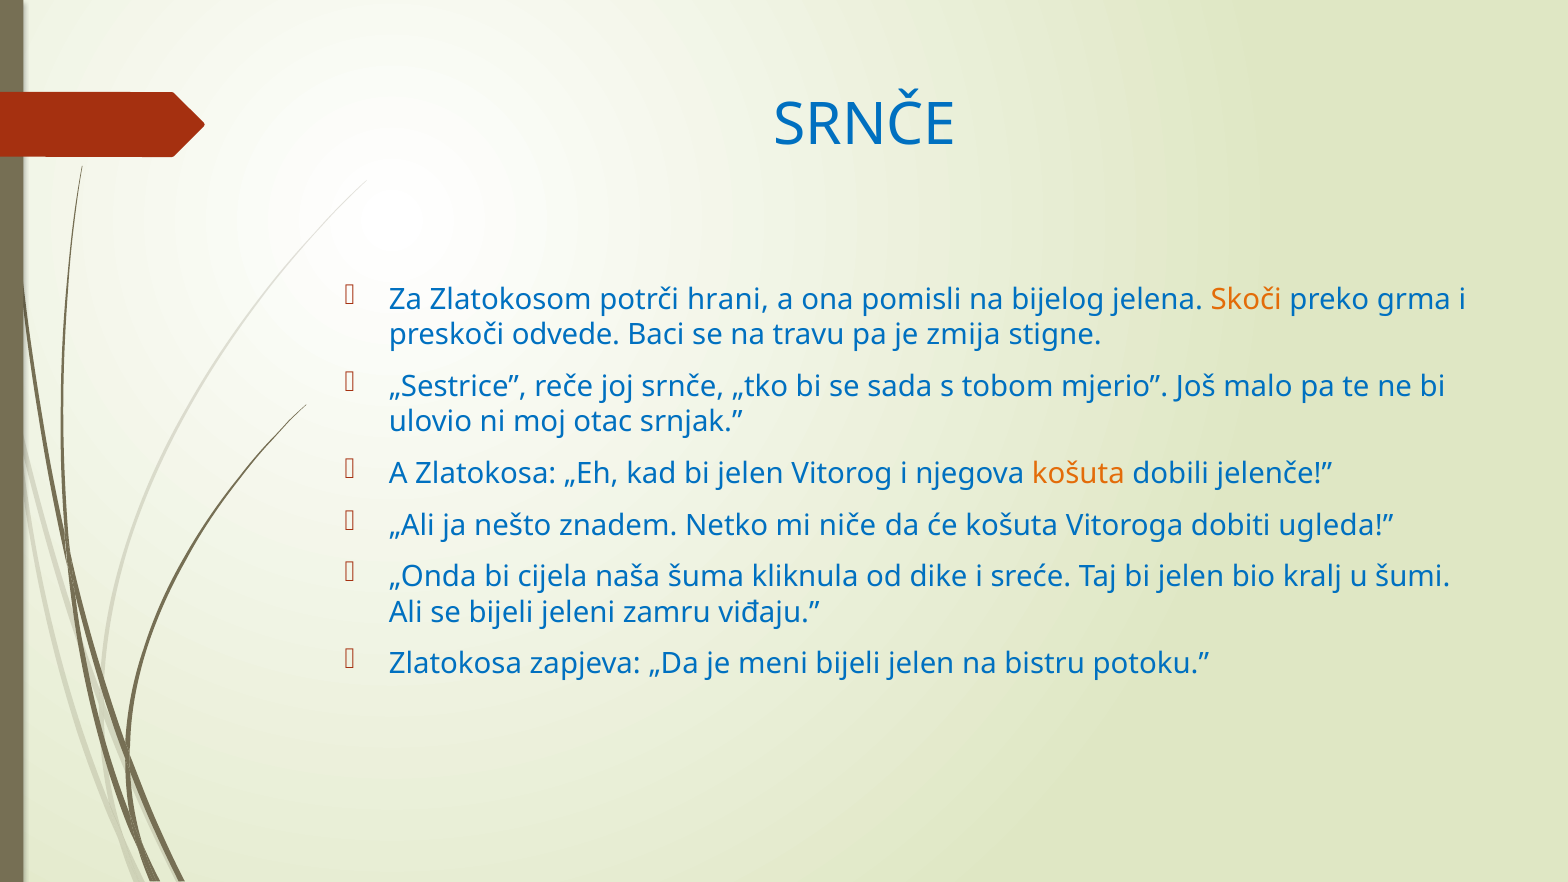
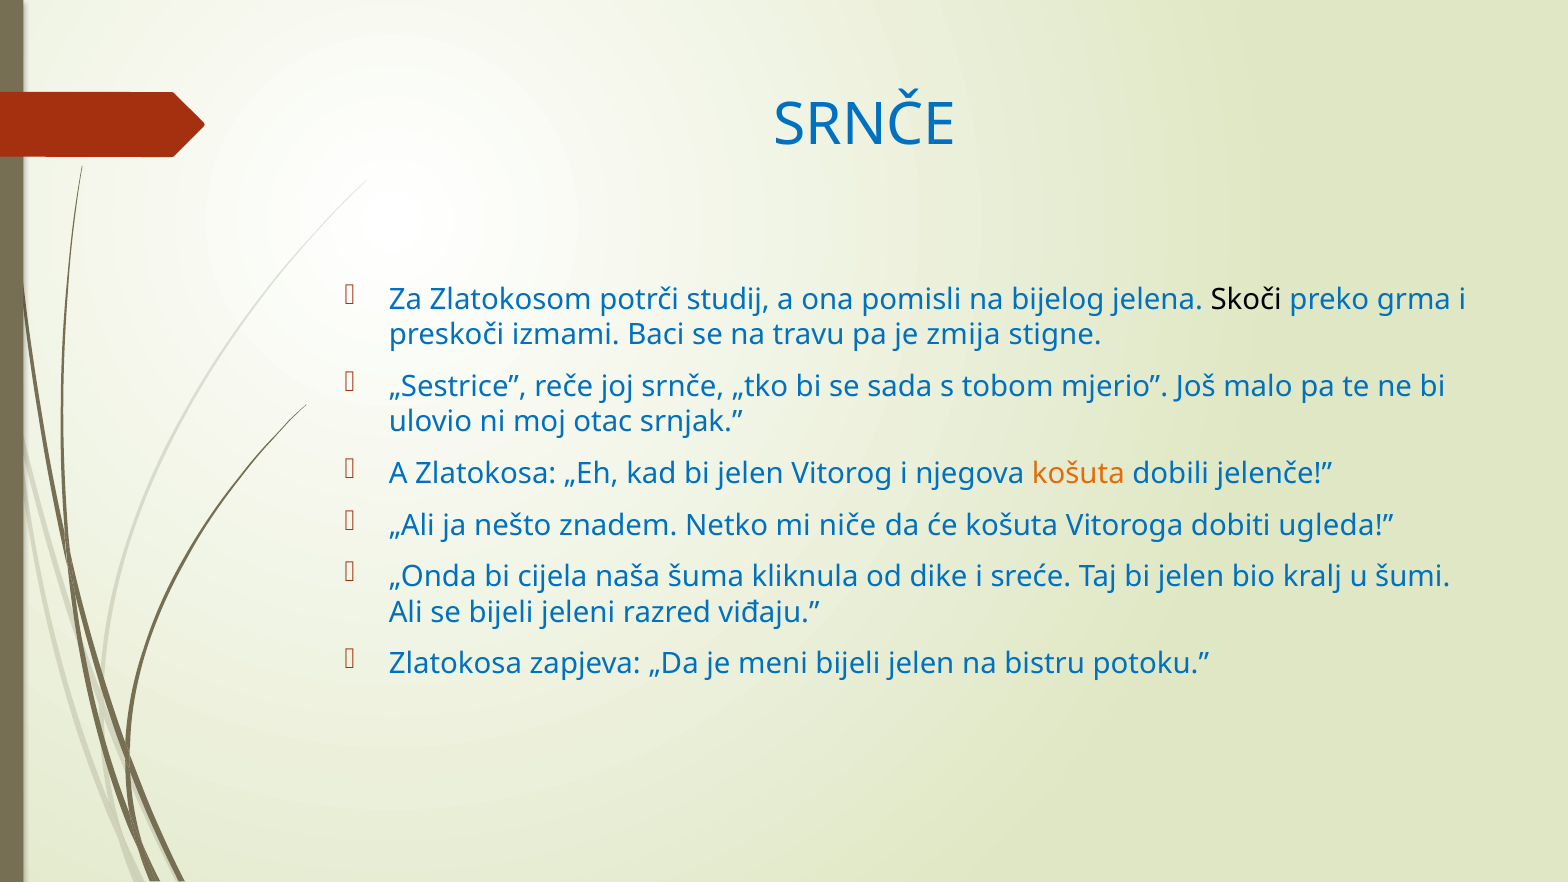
hrani: hrani -> studij
Skoči colour: orange -> black
odvede: odvede -> izmami
zamru: zamru -> razred
